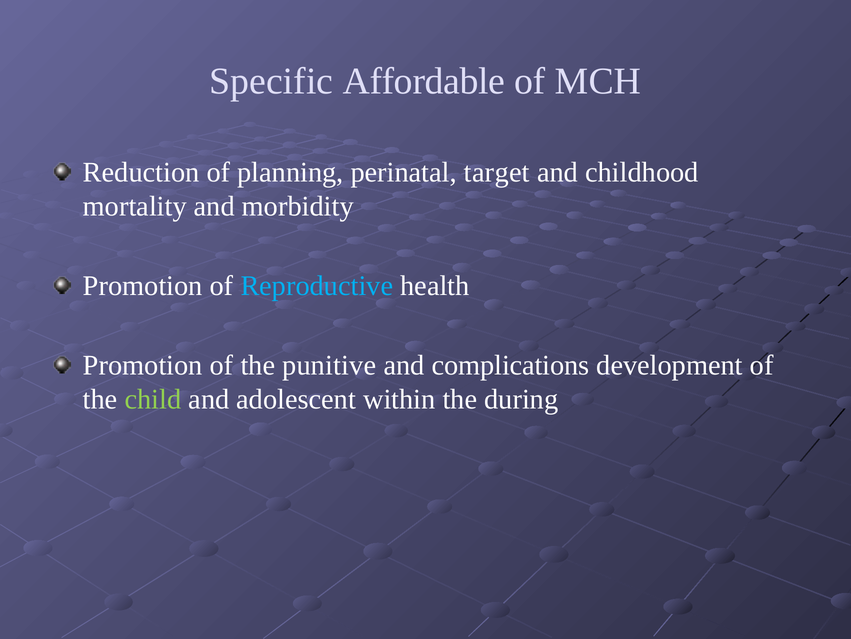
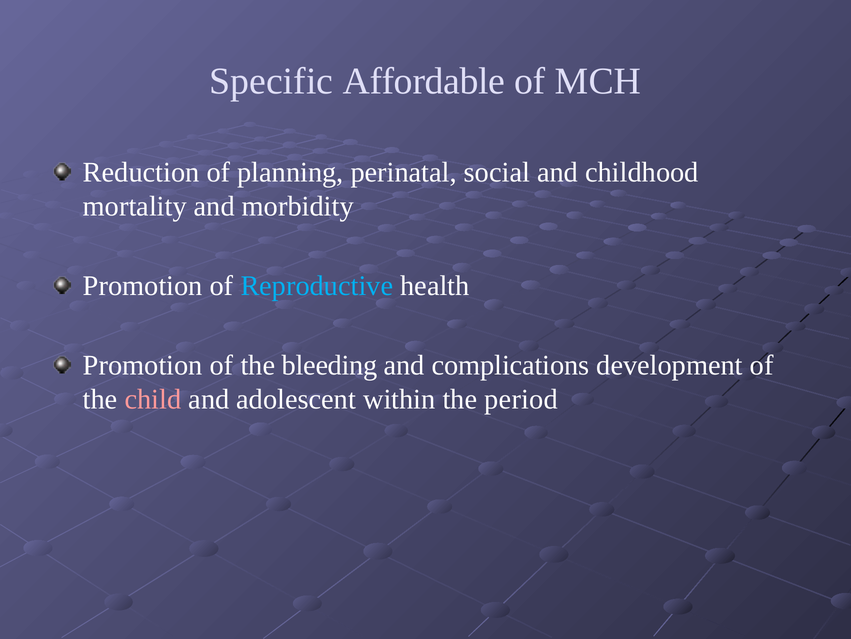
target: target -> social
punitive: punitive -> bleeding
child colour: light green -> pink
during: during -> period
